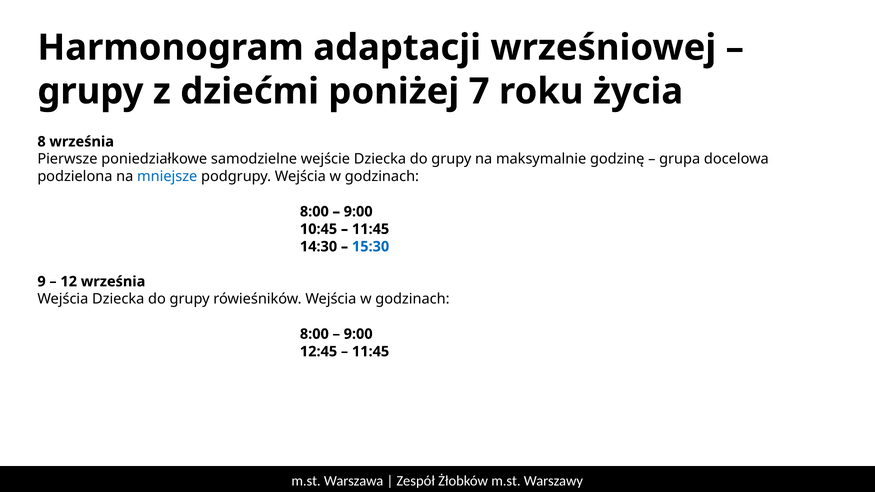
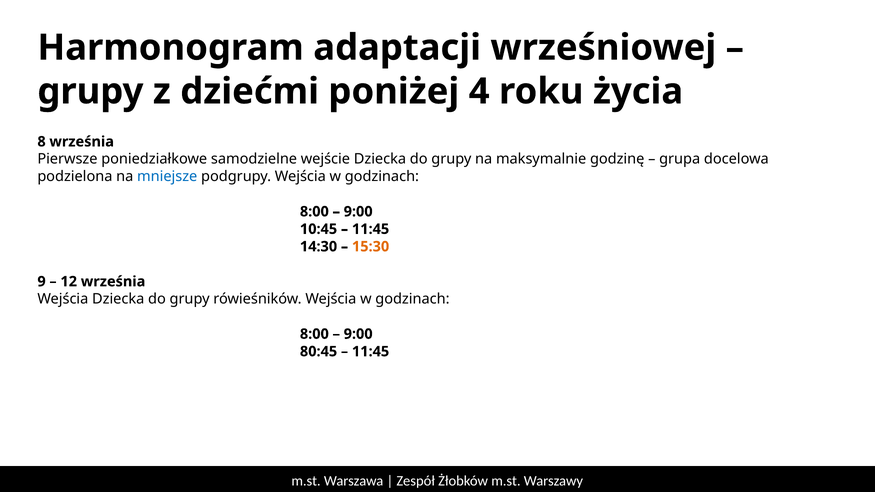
7: 7 -> 4
15:30 colour: blue -> orange
12:45: 12:45 -> 80:45
